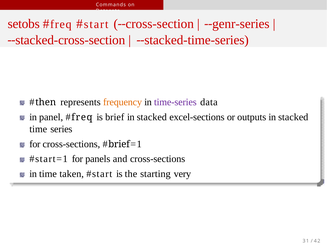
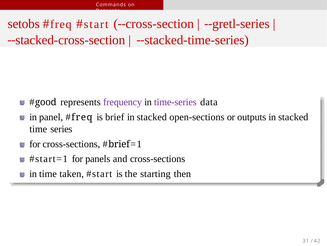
genr-series: genr-series -> gretl-series
then: then -> good
frequency colour: orange -> purple
excel-sections: excel-sections -> open-sections
very: very -> then
